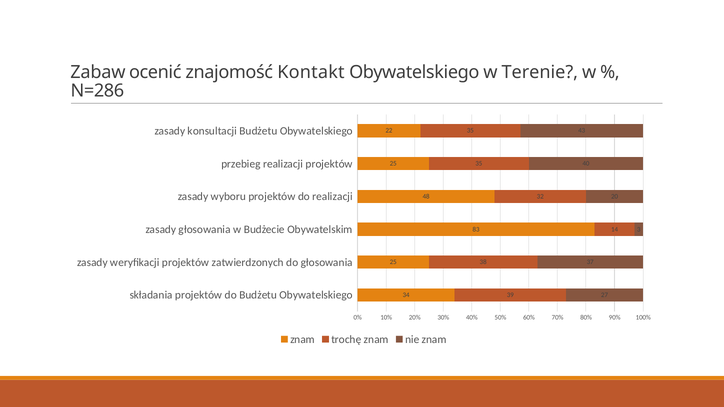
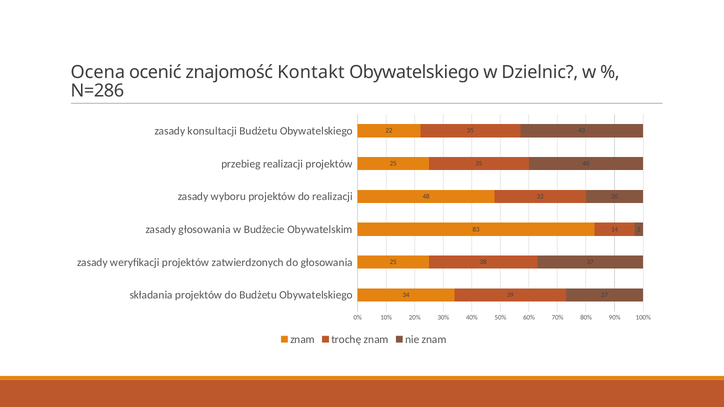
Zabaw: Zabaw -> Ocena
Terenie: Terenie -> Dzielnic
